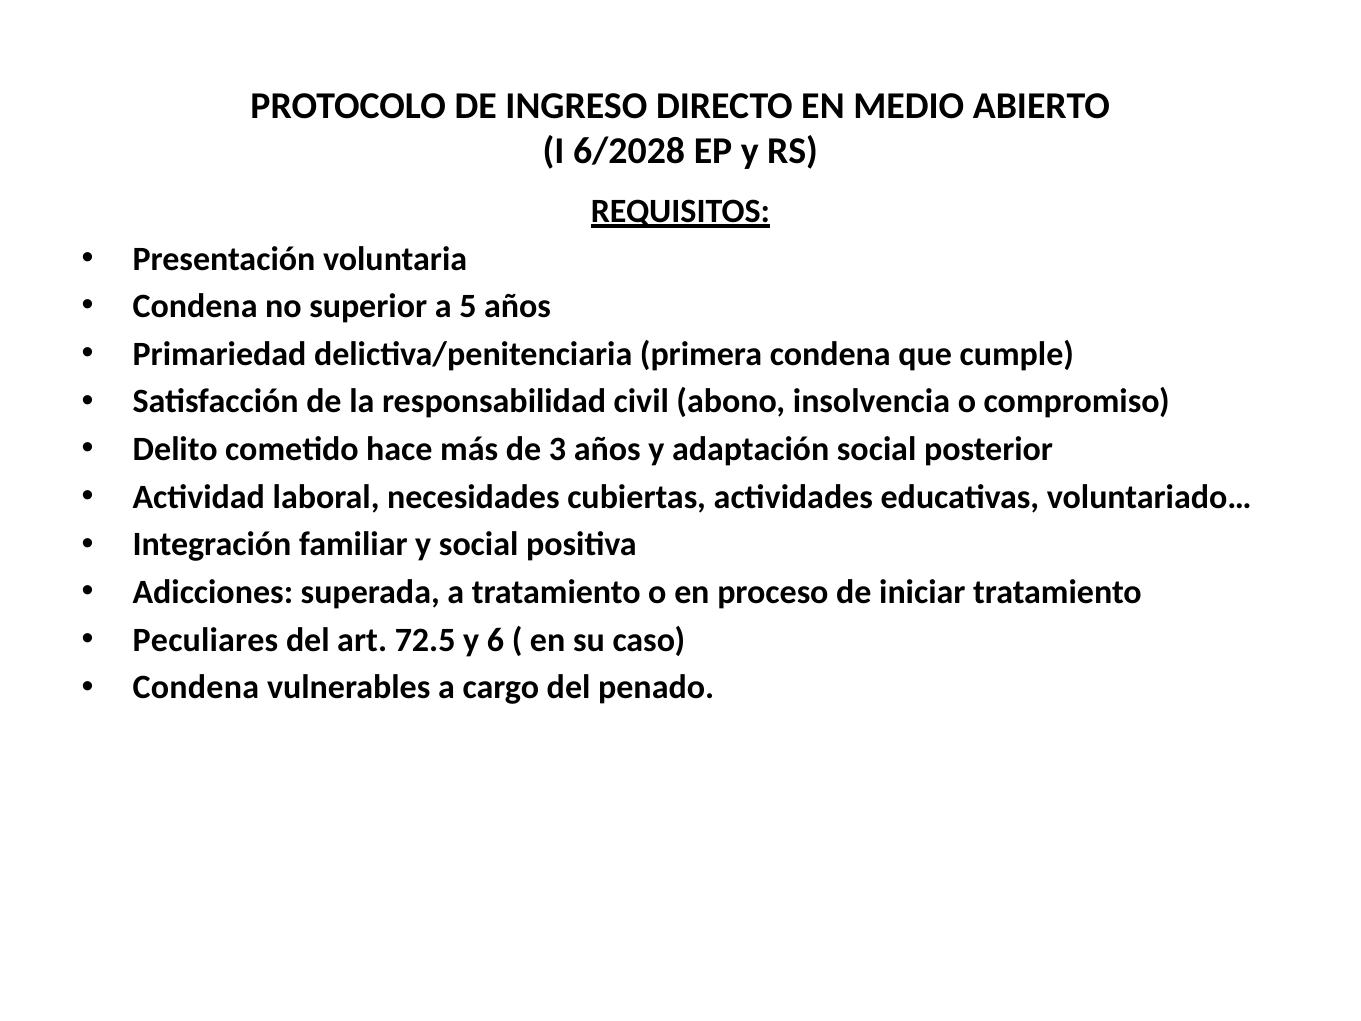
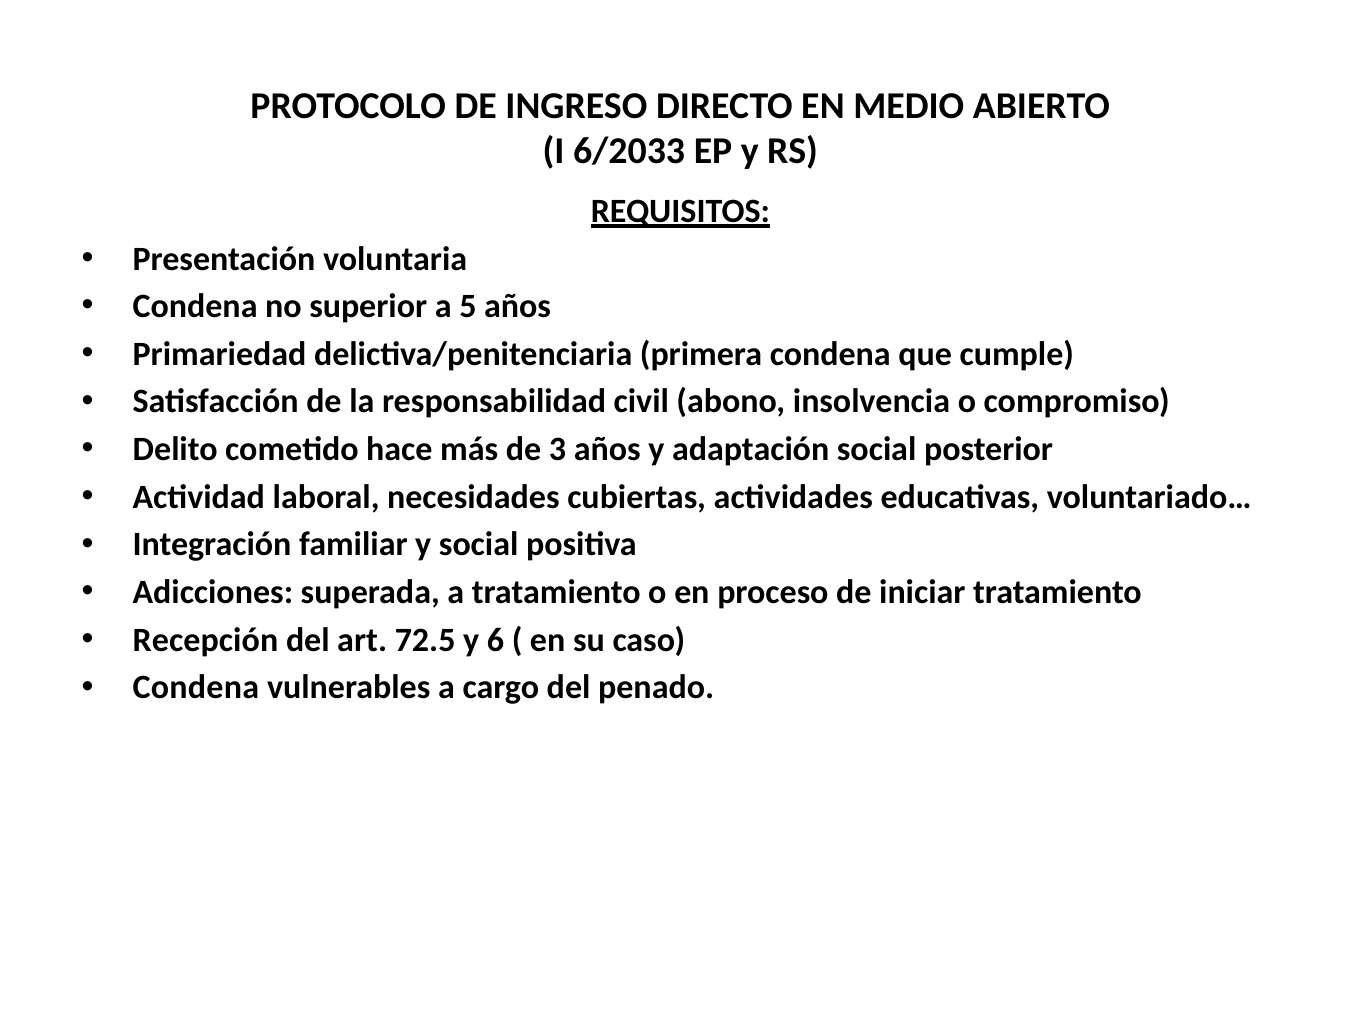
6/2028: 6/2028 -> 6/2033
Peculiares: Peculiares -> Recepción
